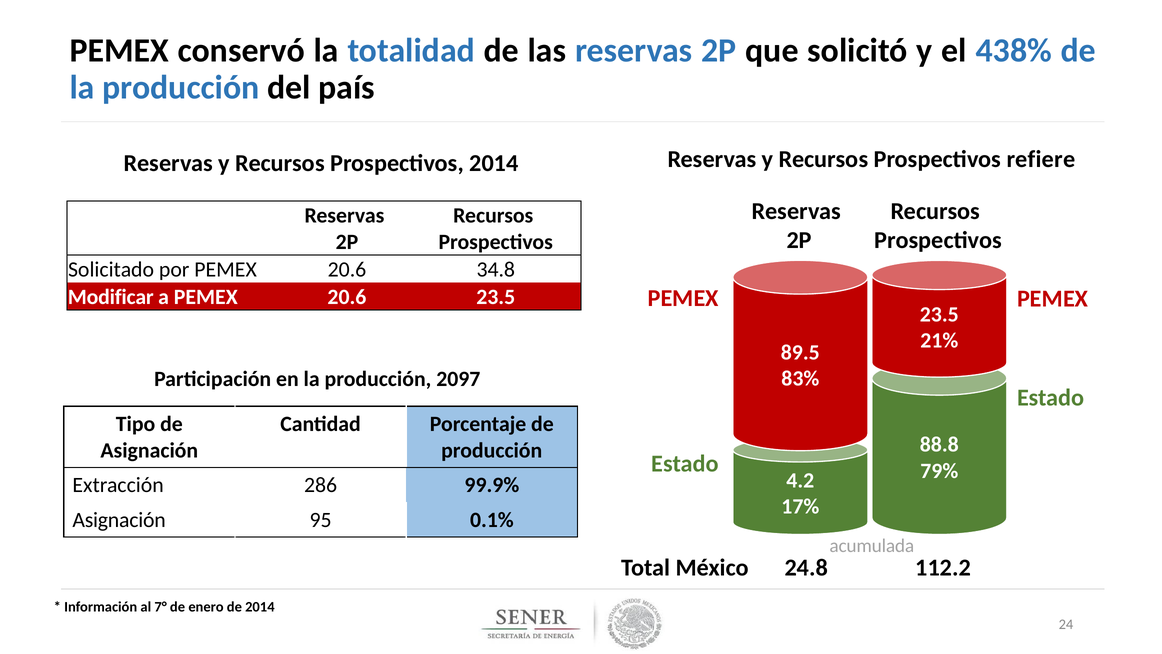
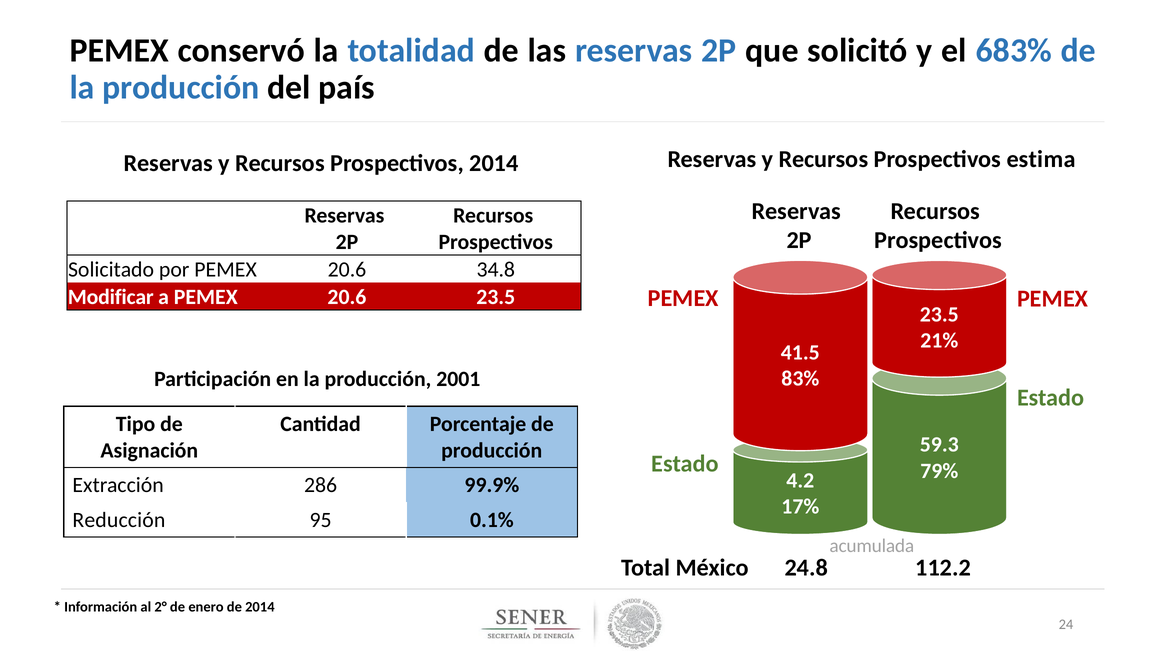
438%: 438% -> 683%
refiere: refiere -> estima
89.5: 89.5 -> 41.5
2097: 2097 -> 2001
88.8: 88.8 -> 59.3
Asignación at (119, 520): Asignación -> Reducción
7°: 7° -> 2°
